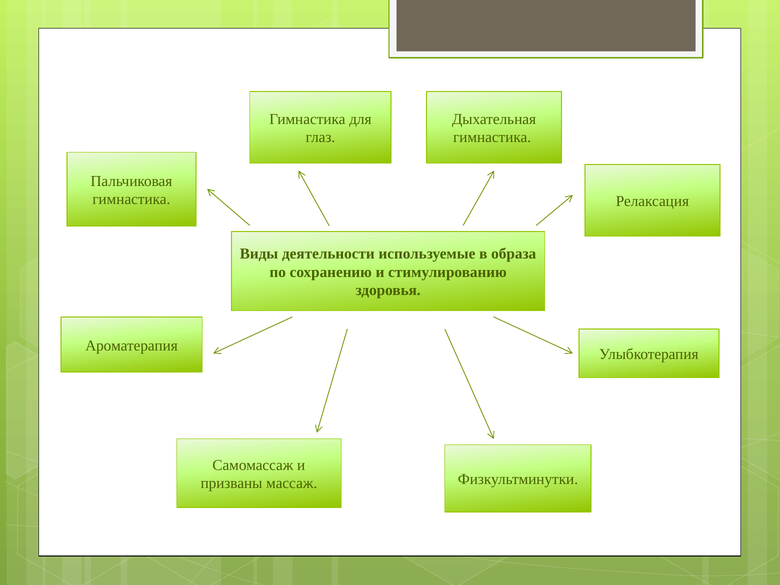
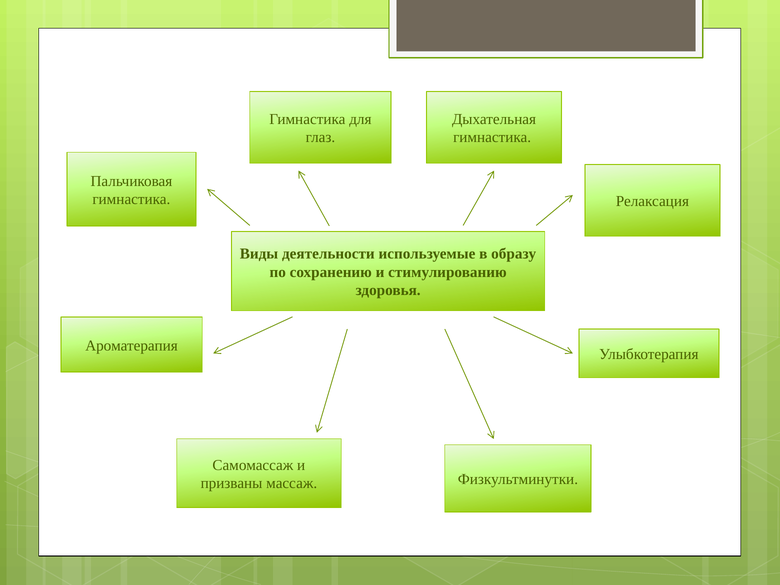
образа: образа -> образу
